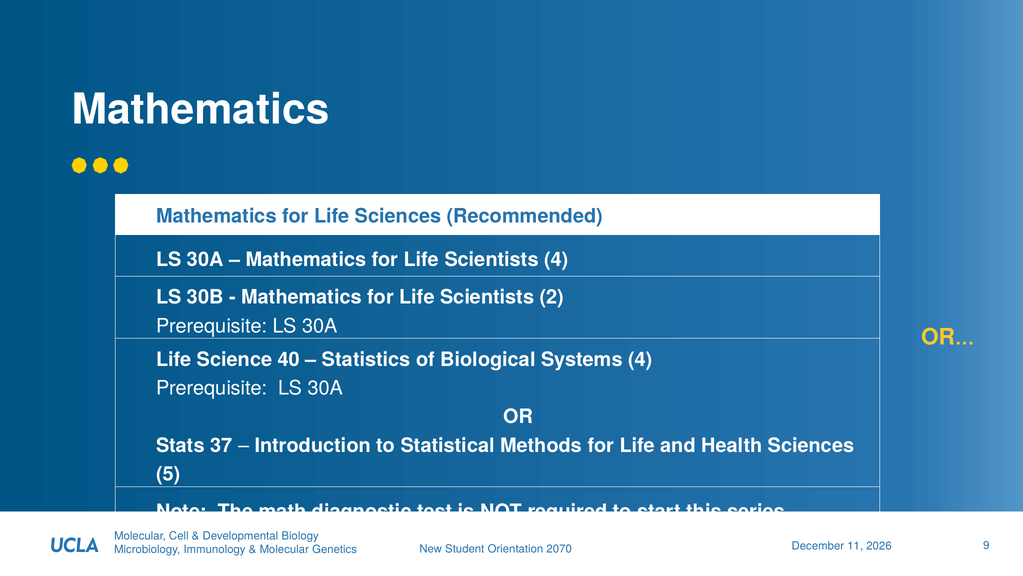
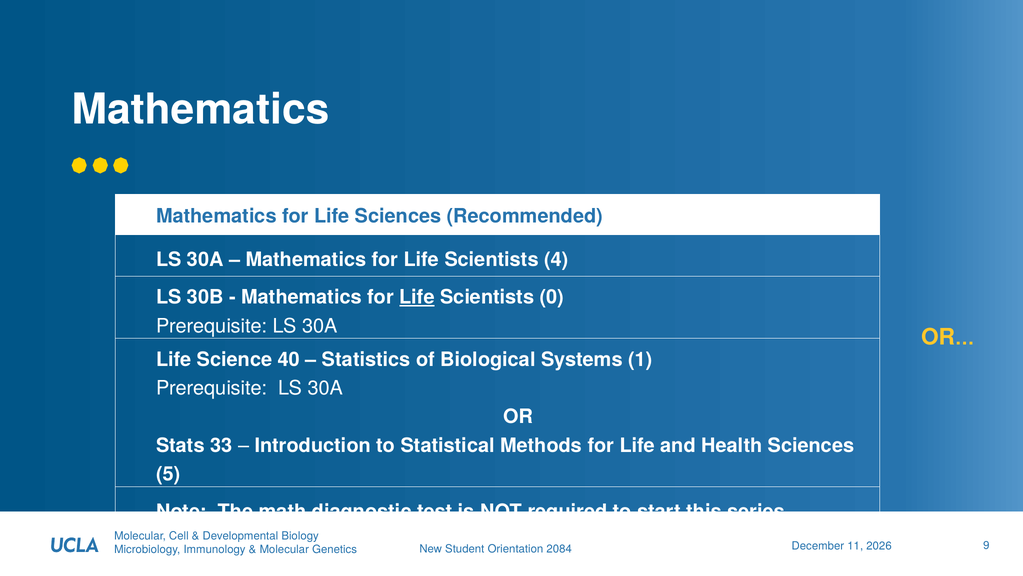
Life at (417, 297) underline: none -> present
2: 2 -> 0
Systems 4: 4 -> 1
37: 37 -> 33
2070: 2070 -> 2084
